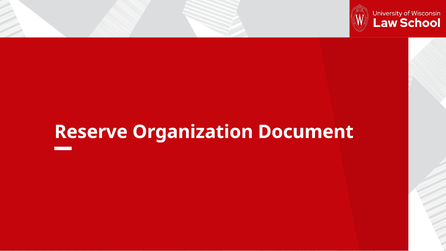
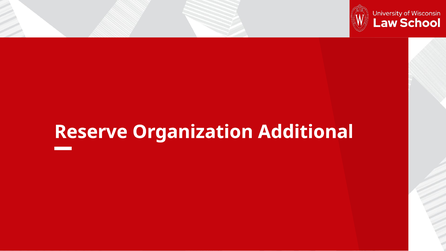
Document: Document -> Additional
